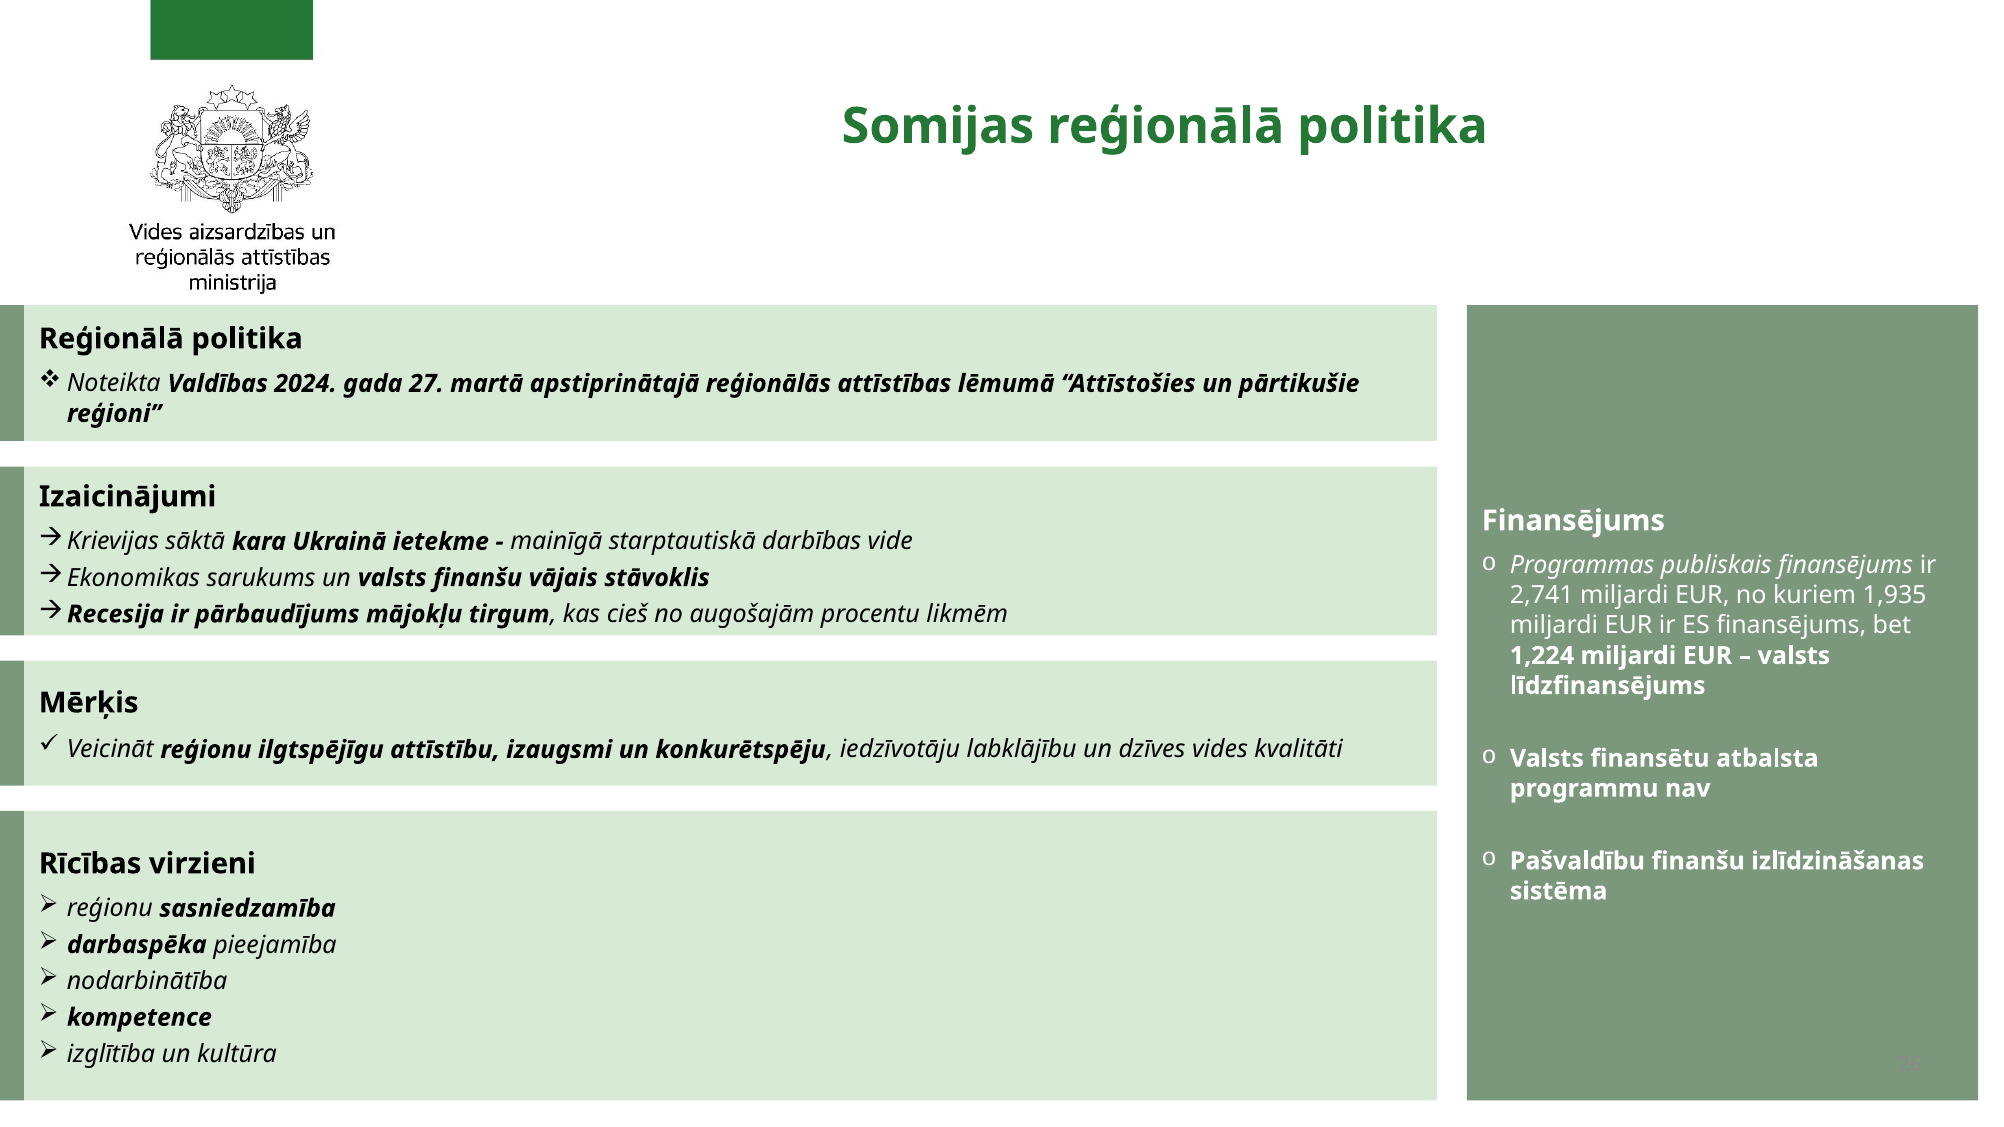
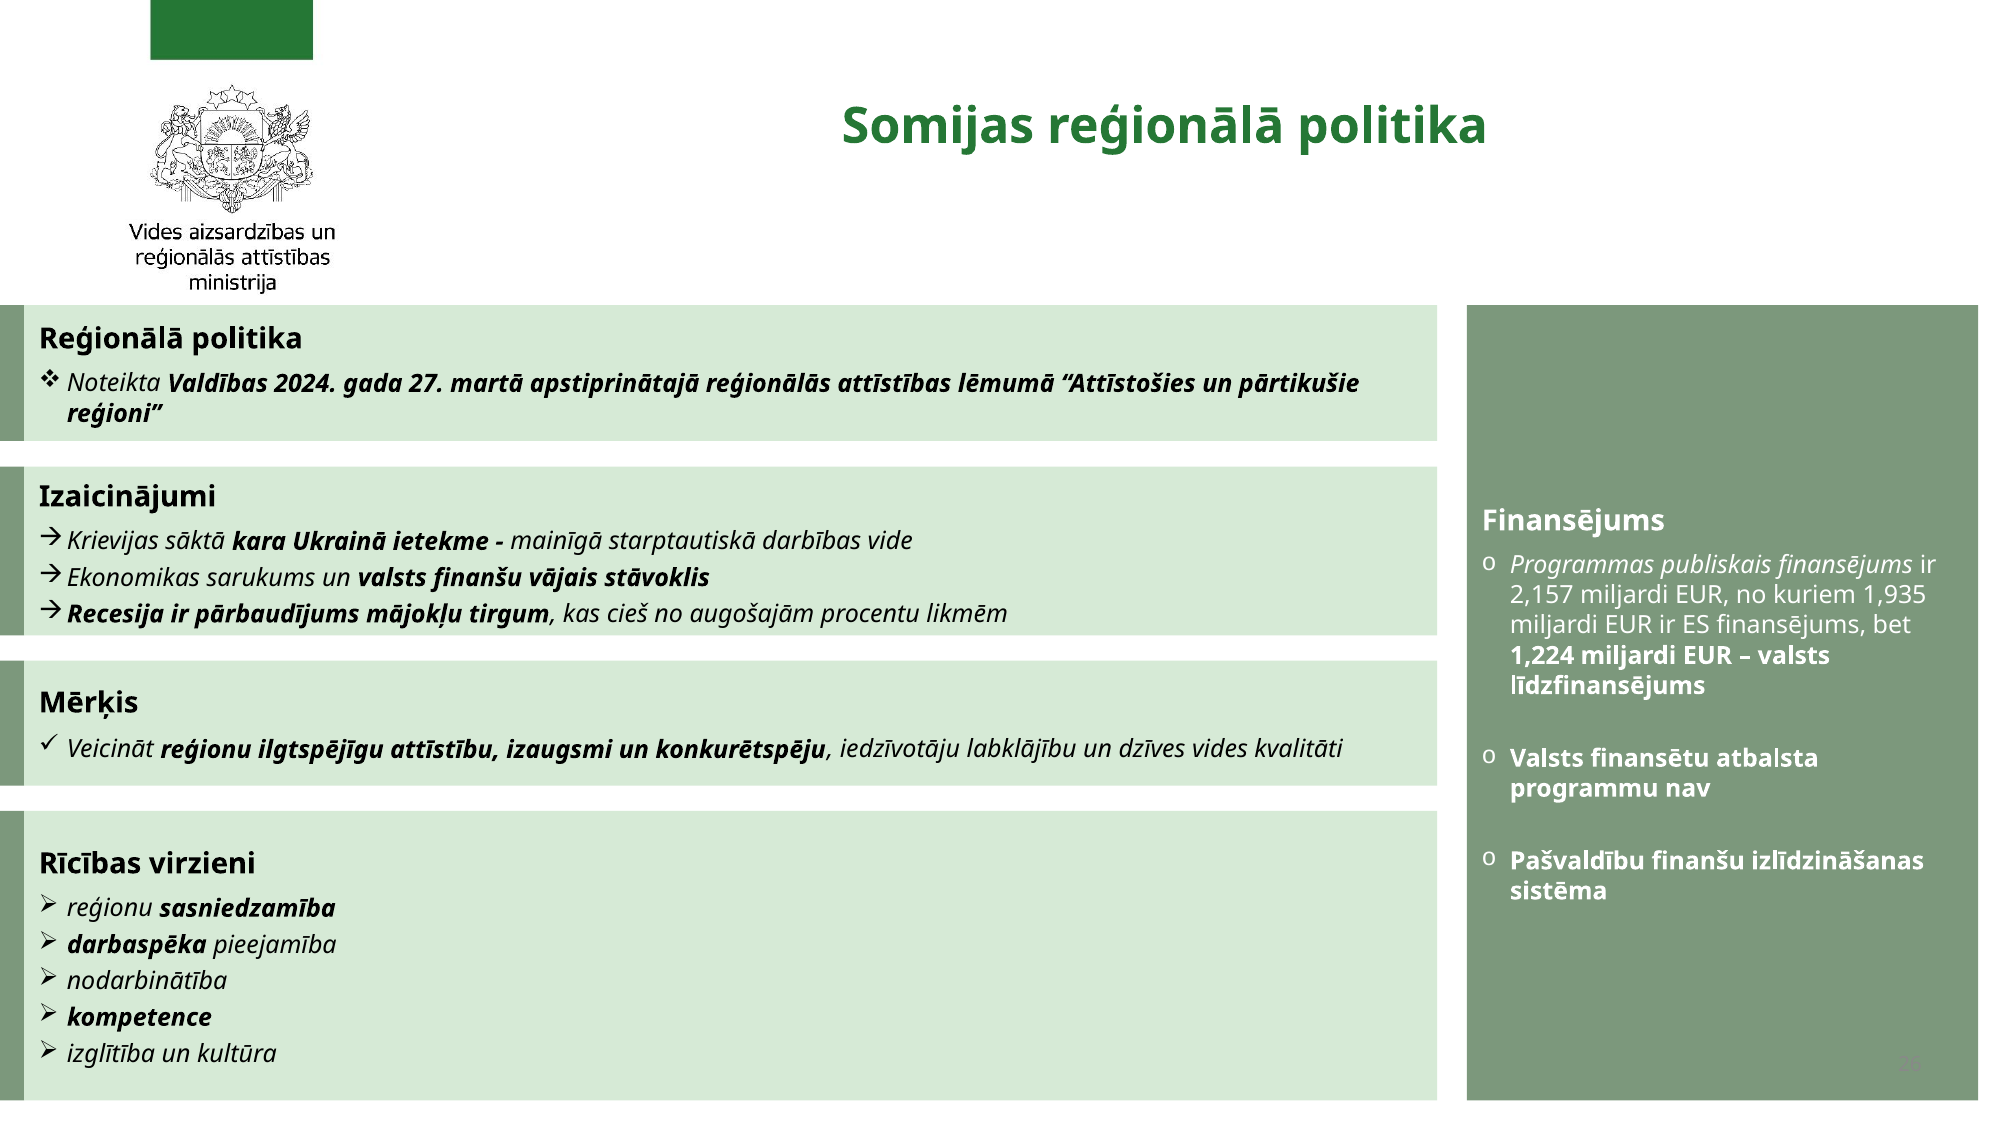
2,741: 2,741 -> 2,157
